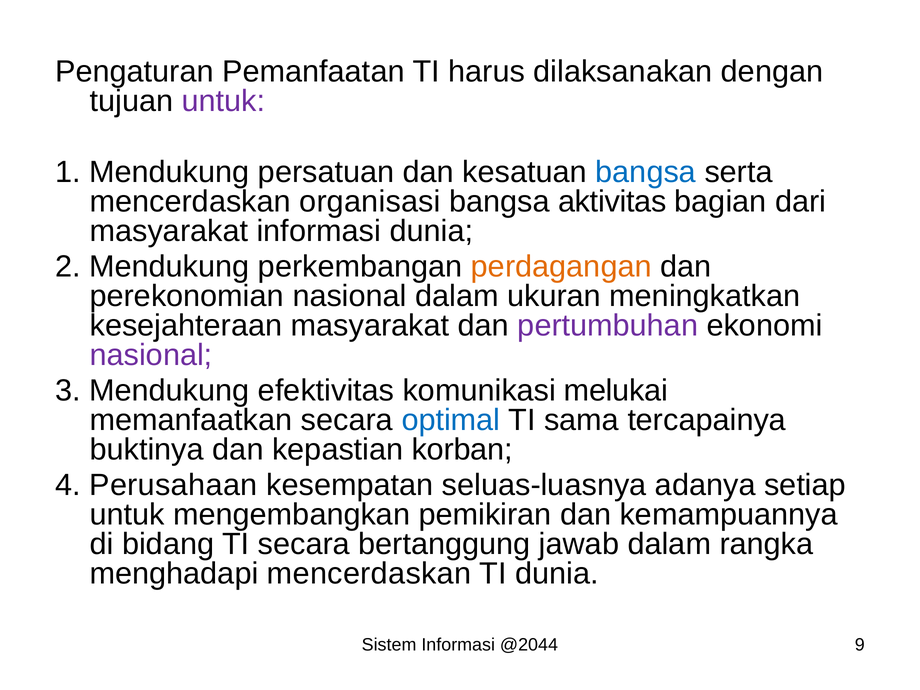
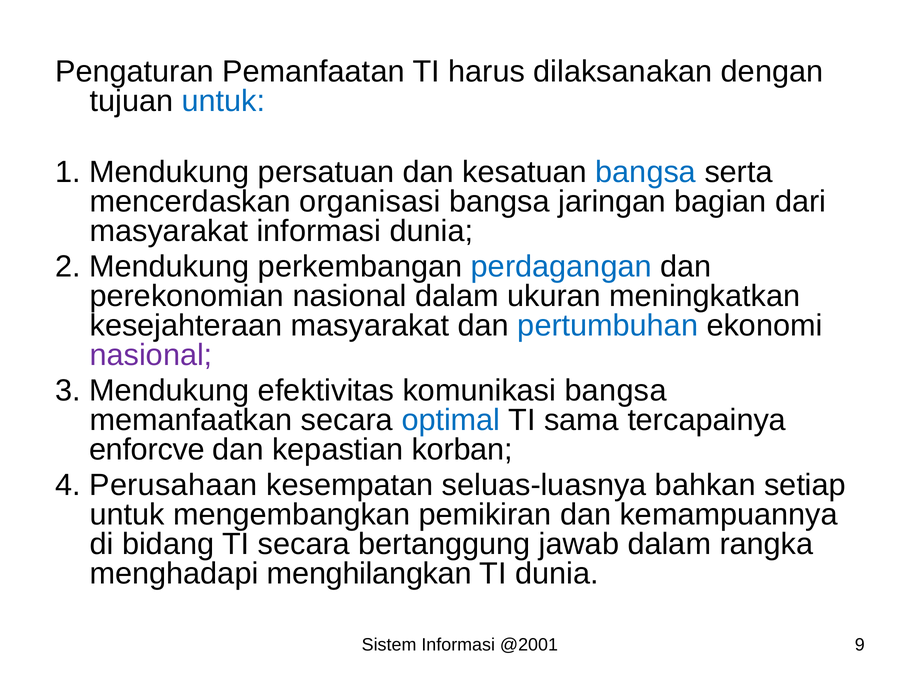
untuk at (223, 101) colour: purple -> blue
aktivitas: aktivitas -> jaringan
perdagangan colour: orange -> blue
pertumbuhan colour: purple -> blue
komunikasi melukai: melukai -> bangsa
buktinya: buktinya -> enforcve
adanya: adanya -> bahkan
menghadapi mencerdaskan: mencerdaskan -> menghilangkan
@2044: @2044 -> @2001
